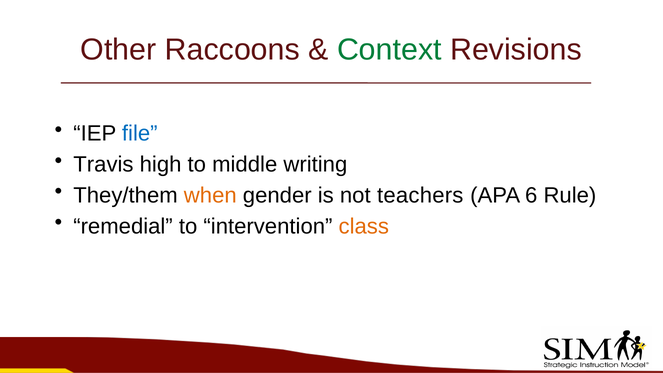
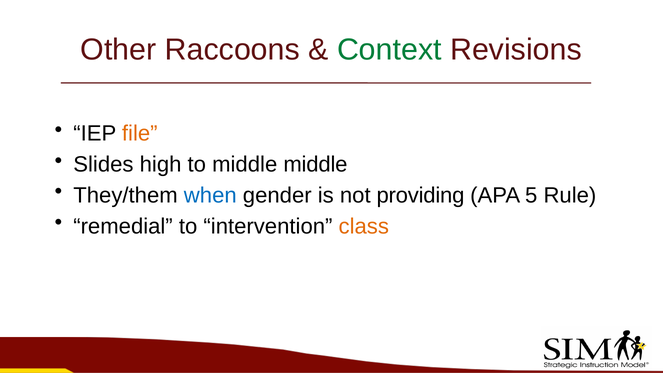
file colour: blue -> orange
Travis: Travis -> Slides
middle writing: writing -> middle
when colour: orange -> blue
teachers: teachers -> providing
6: 6 -> 5
